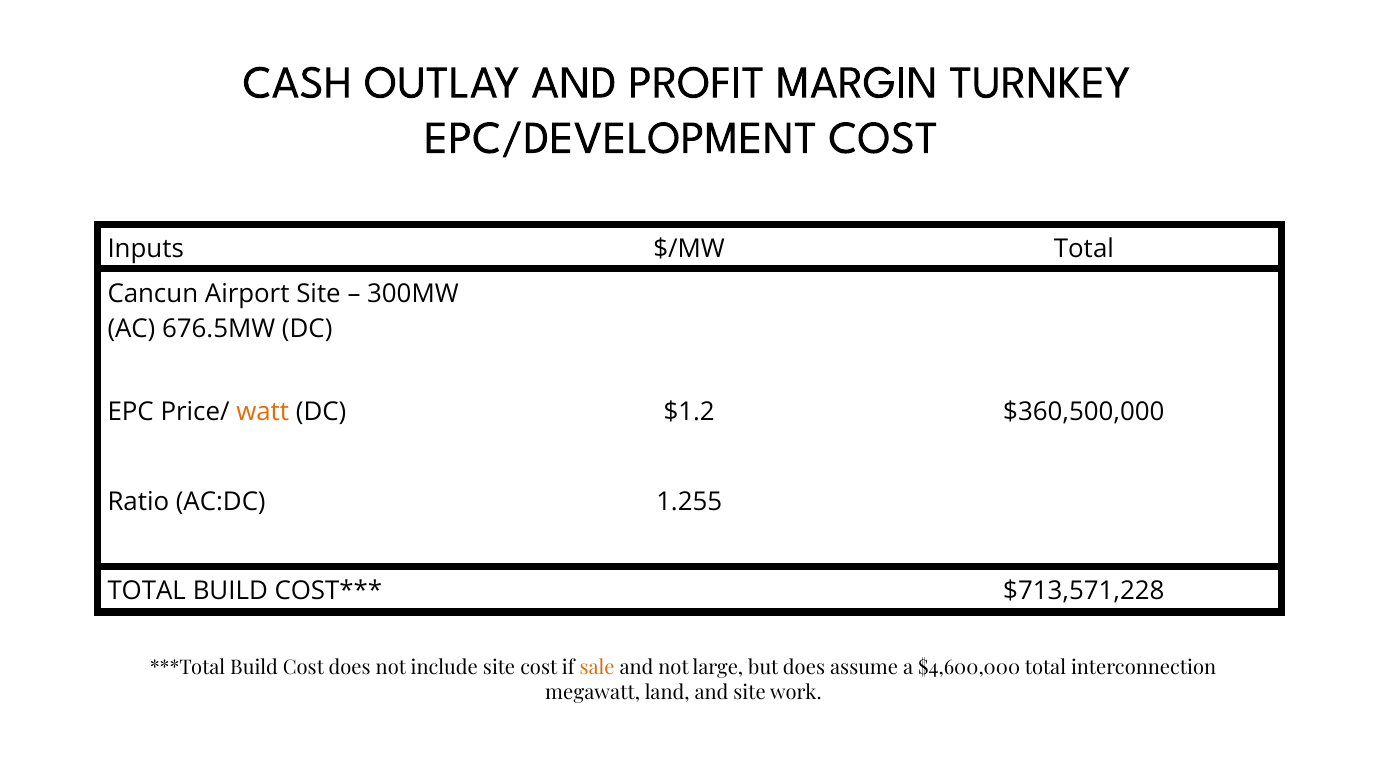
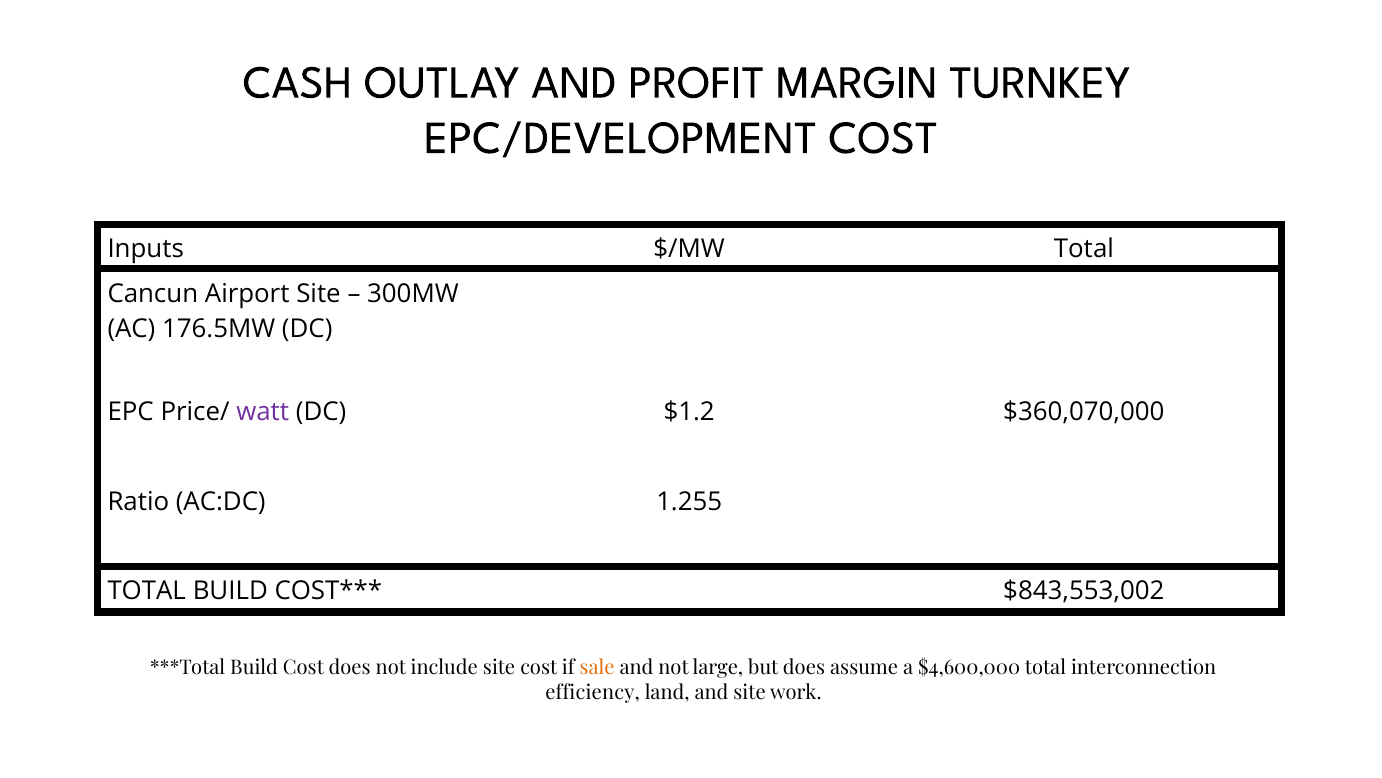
676.5MW: 676.5MW -> 176.5MW
watt colour: orange -> purple
$360,500,000: $360,500,000 -> $360,070,000
$713,571,228: $713,571,228 -> $843,553,002
megawatt: megawatt -> efficiency
